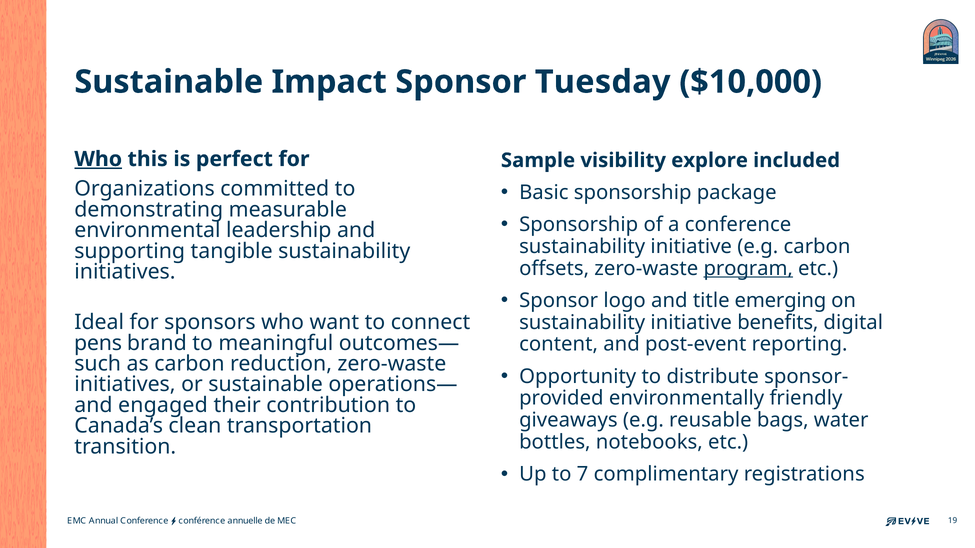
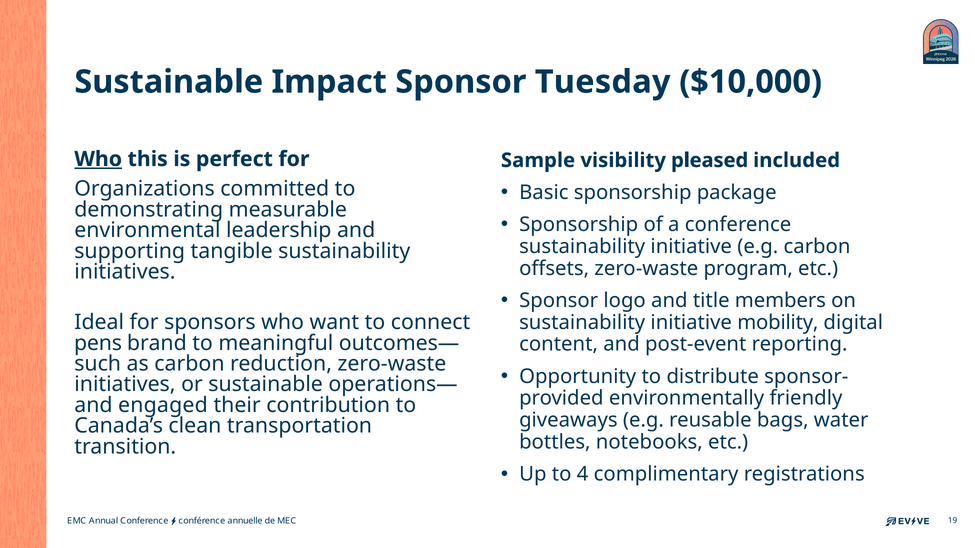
explore: explore -> pleased
program underline: present -> none
emerging: emerging -> members
benefits: benefits -> mobility
7: 7 -> 4
